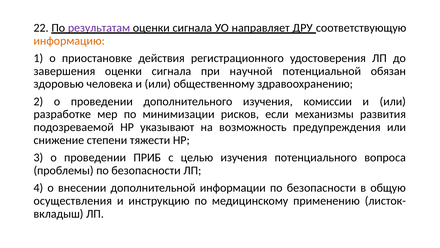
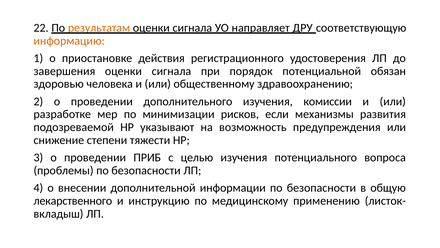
результатам colour: purple -> orange
научной: научной -> порядок
осуществления: осуществления -> лекарственного
